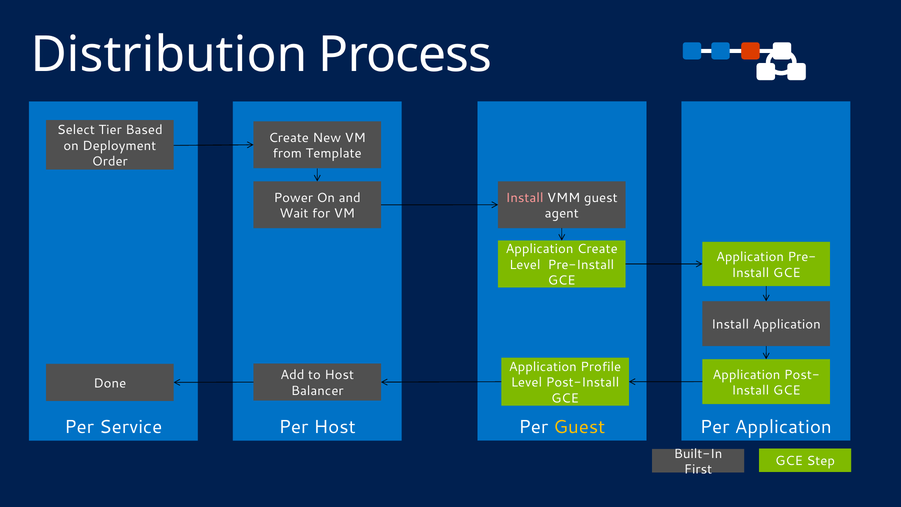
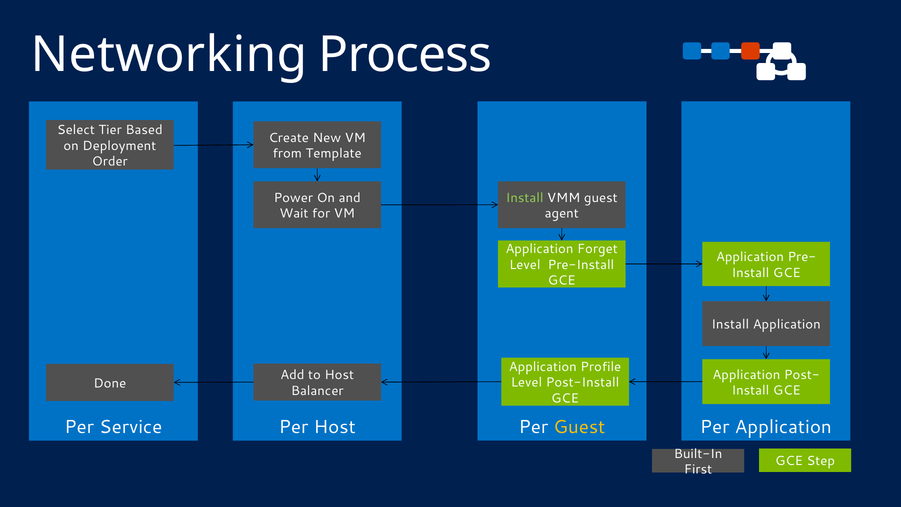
Distribution: Distribution -> Networking
Install at (525, 198) colour: pink -> light green
Application Create: Create -> Forget
